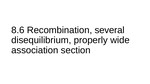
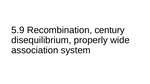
8.6: 8.6 -> 5.9
several: several -> century
section: section -> system
